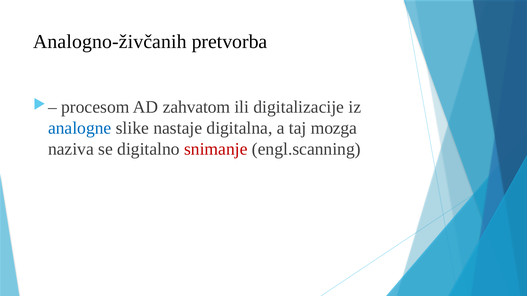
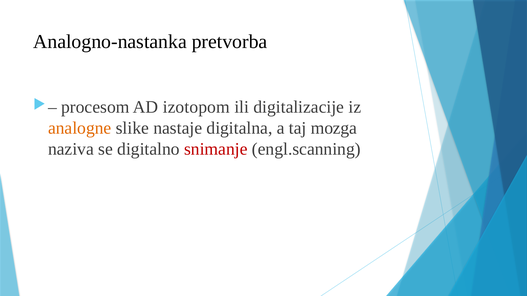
Analogno-živčanih: Analogno-živčanih -> Analogno-nastanka
zahvatom: zahvatom -> izotopom
analogne colour: blue -> orange
